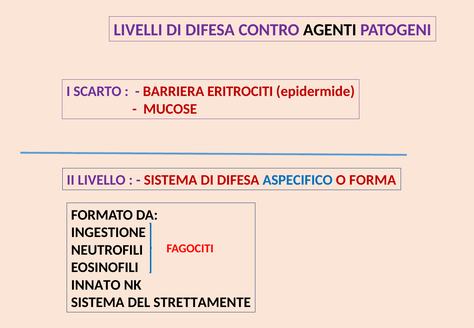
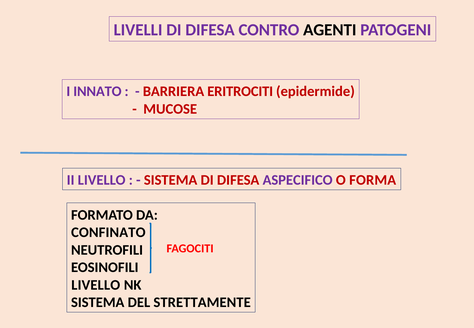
SCARTO: SCARTO -> INNATO
ASPECIFICO colour: blue -> purple
INGESTIONE: INGESTIONE -> CONFINATO
INNATO at (96, 285): INNATO -> LIVELLO
